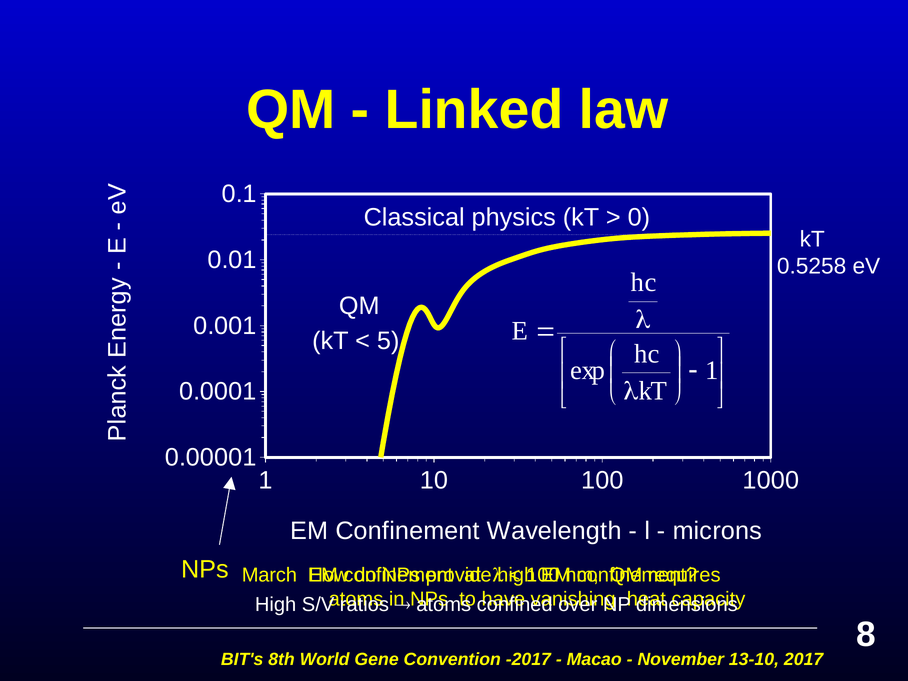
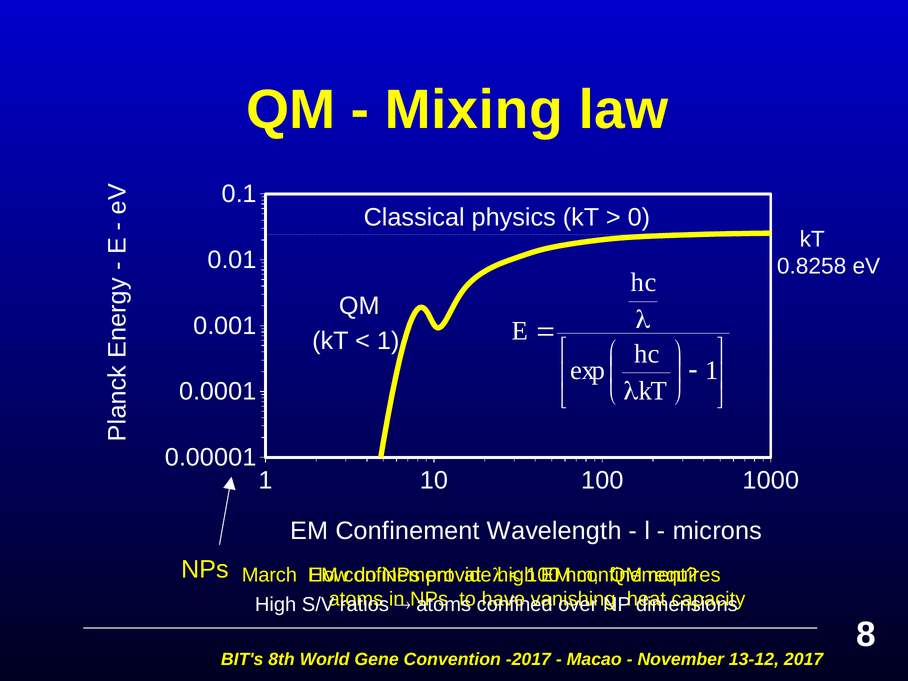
Linked: Linked -> Mixing
0.5258: 0.5258 -> 0.8258
5 at (388, 341): 5 -> 1
13-10: 13-10 -> 13-12
